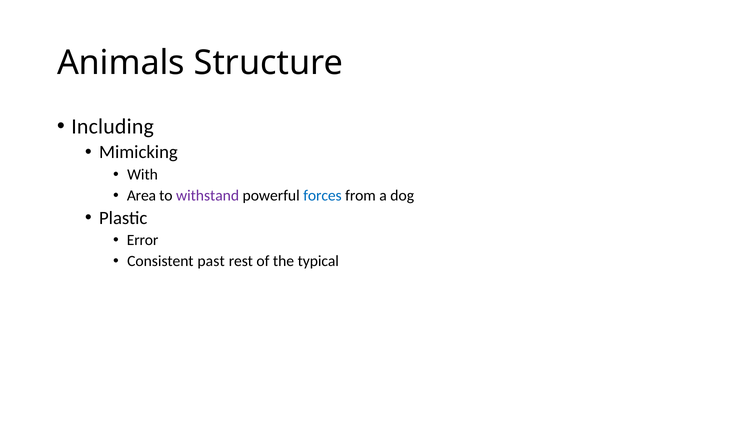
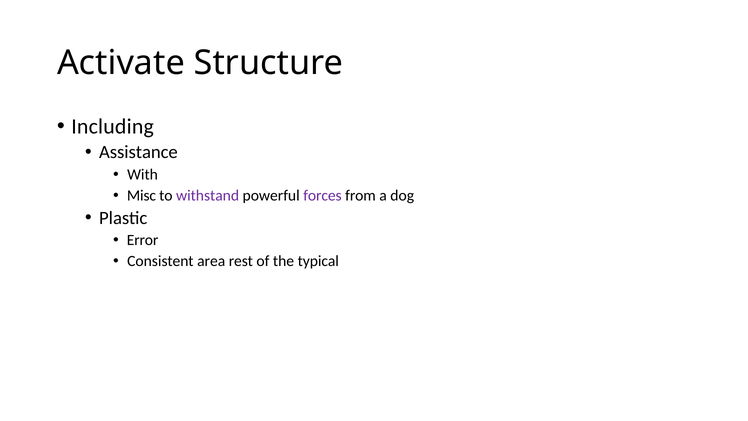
Animals: Animals -> Activate
Mimicking: Mimicking -> Assistance
Area: Area -> Misc
forces colour: blue -> purple
past: past -> area
